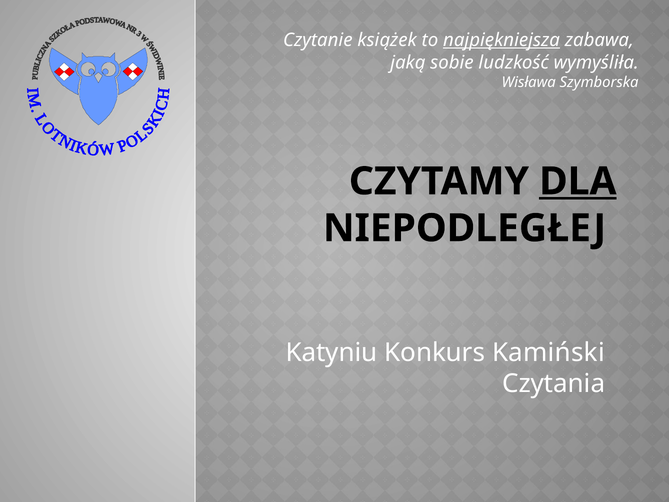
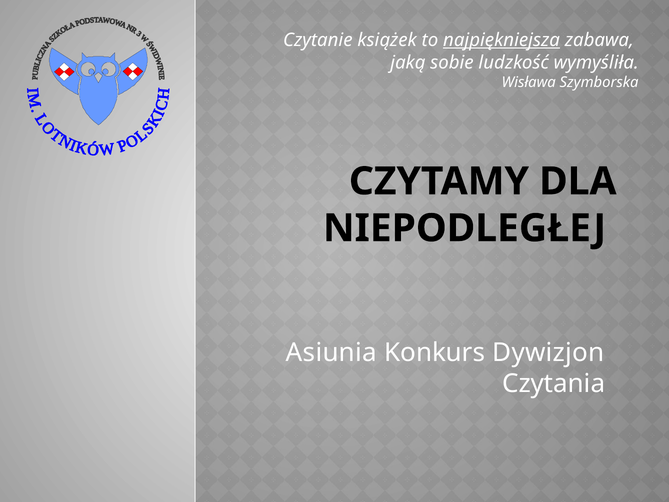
DLA underline: present -> none
Katyniu: Katyniu -> Asiunia
Kamiński: Kamiński -> Dywizjon
